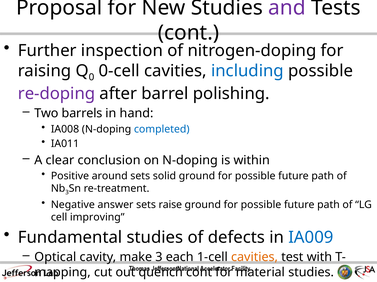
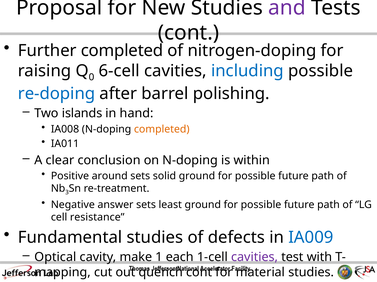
Further inspection: inspection -> completed
0-cell: 0-cell -> 6-cell
re-doping colour: purple -> blue
barrels: barrels -> islands
completed at (162, 129) colour: blue -> orange
raise: raise -> least
improving: improving -> resistance
make 3: 3 -> 1
cavities at (255, 258) colour: orange -> purple
